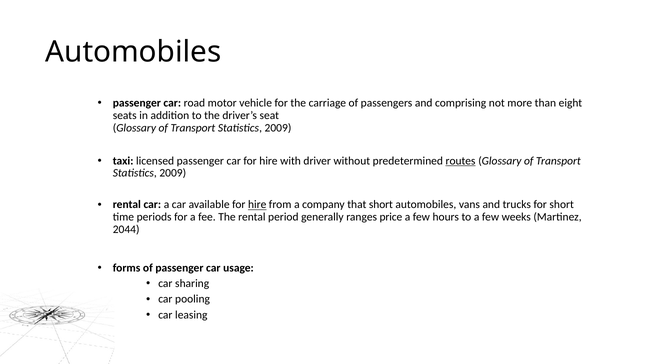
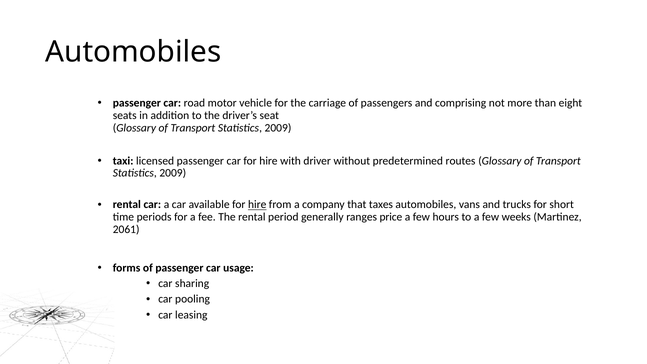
routes underline: present -> none
that short: short -> taxes
2044: 2044 -> 2061
